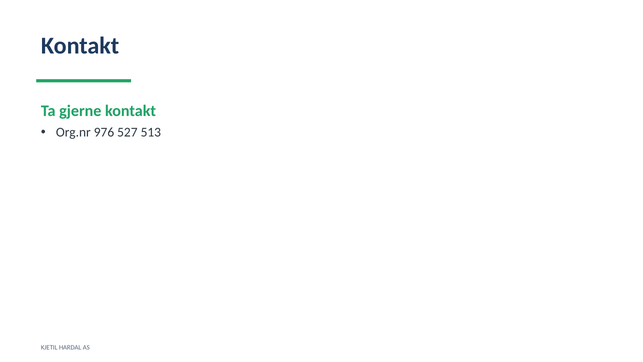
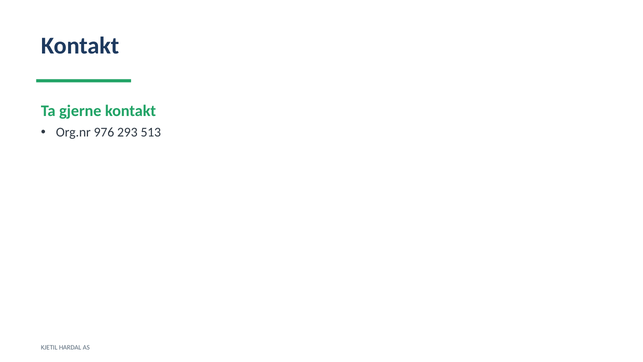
527: 527 -> 293
